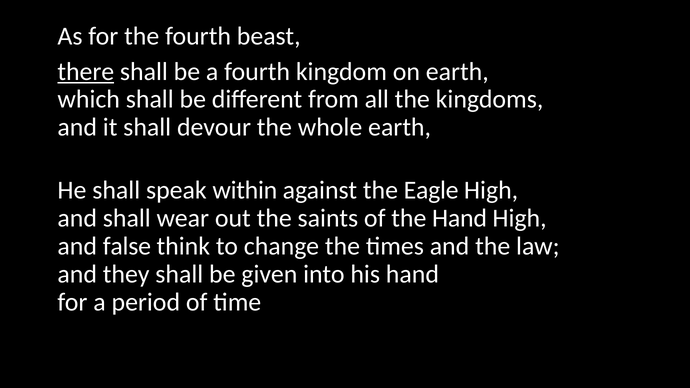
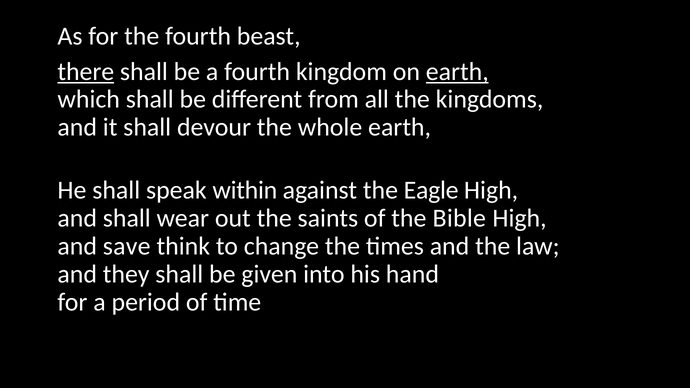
earth at (457, 71) underline: none -> present
the Hand: Hand -> Bible
false: false -> save
